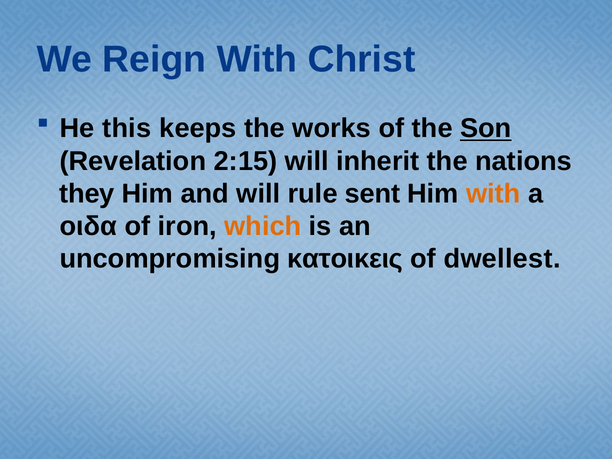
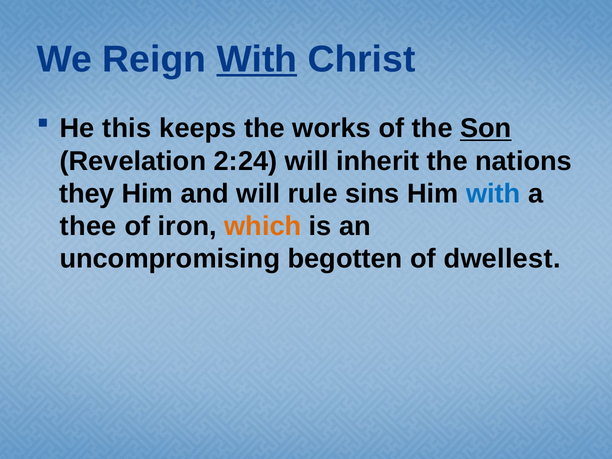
With at (257, 59) underline: none -> present
2:15: 2:15 -> 2:24
sent: sent -> sins
with at (493, 194) colour: orange -> blue
οιδα: οιδα -> thee
κατοικεις: κατοικεις -> begotten
